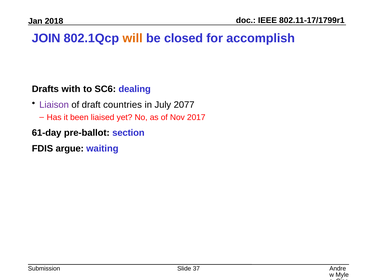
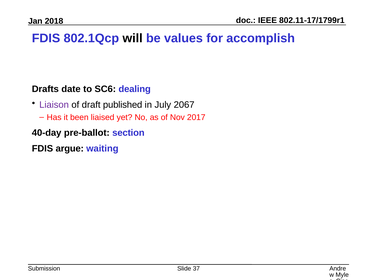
JOIN at (46, 38): JOIN -> FDIS
will colour: orange -> black
closed: closed -> values
with: with -> date
countries: countries -> published
2077: 2077 -> 2067
61-day: 61-day -> 40-day
